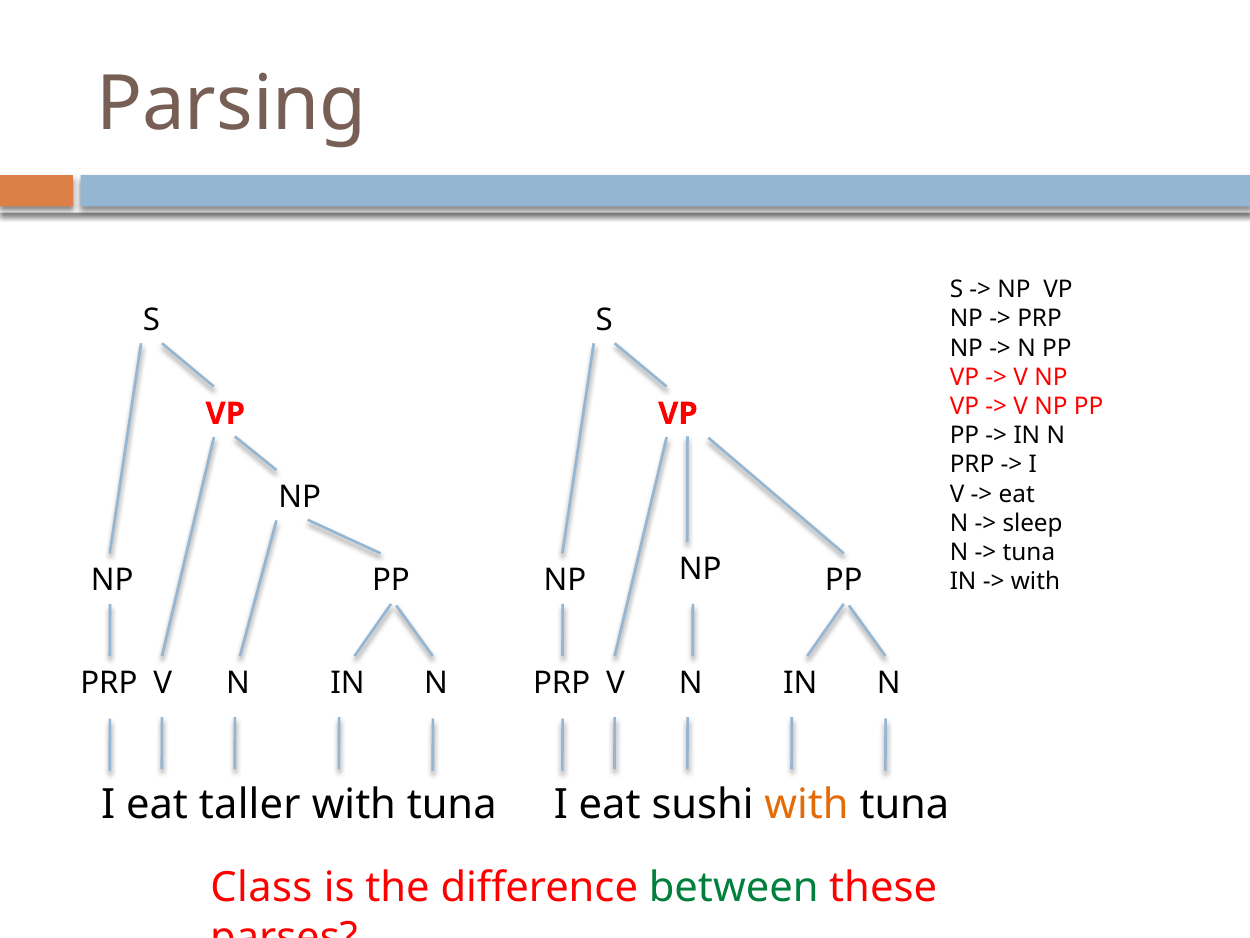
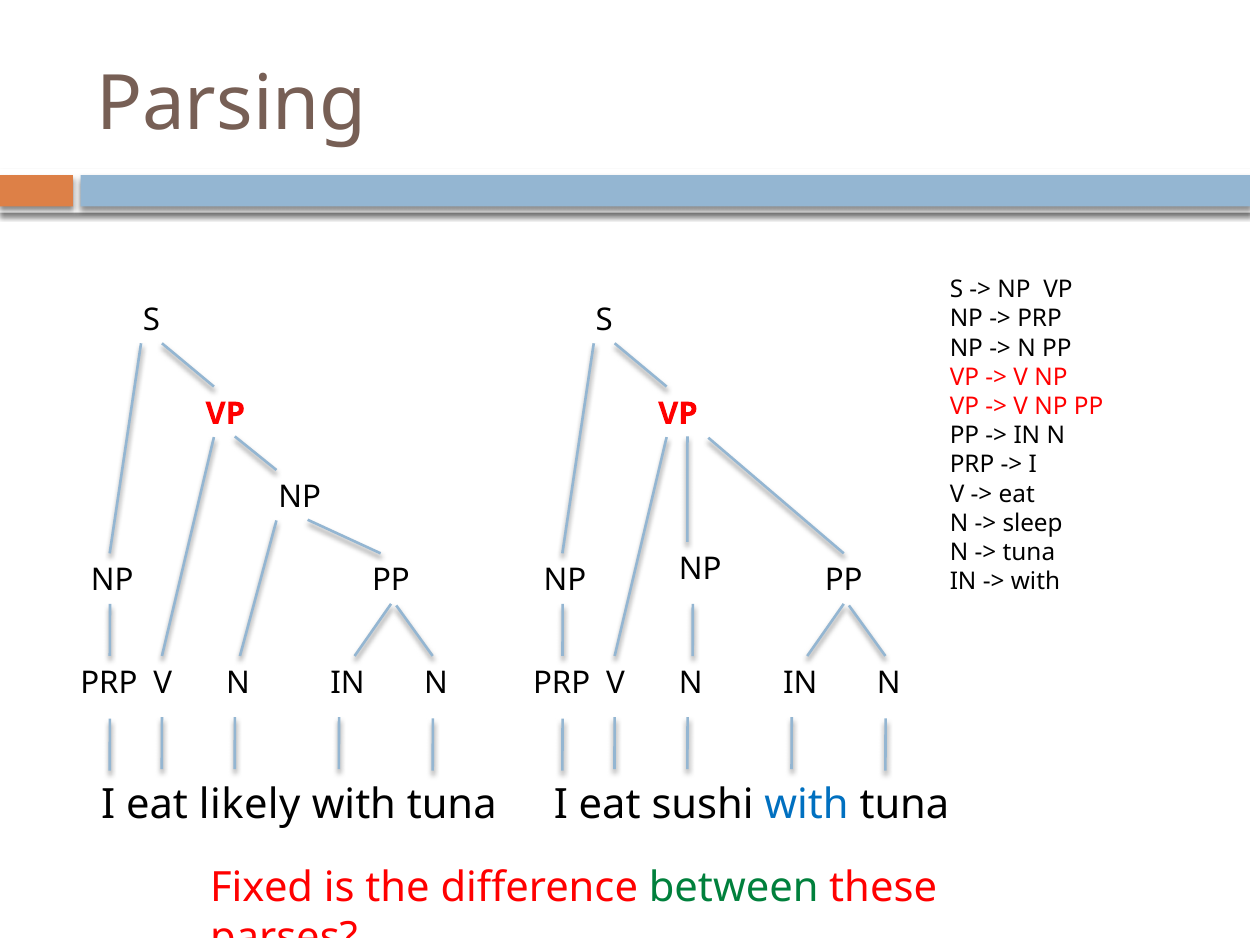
taller: taller -> likely
with at (807, 804) colour: orange -> blue
Class: Class -> Fixed
